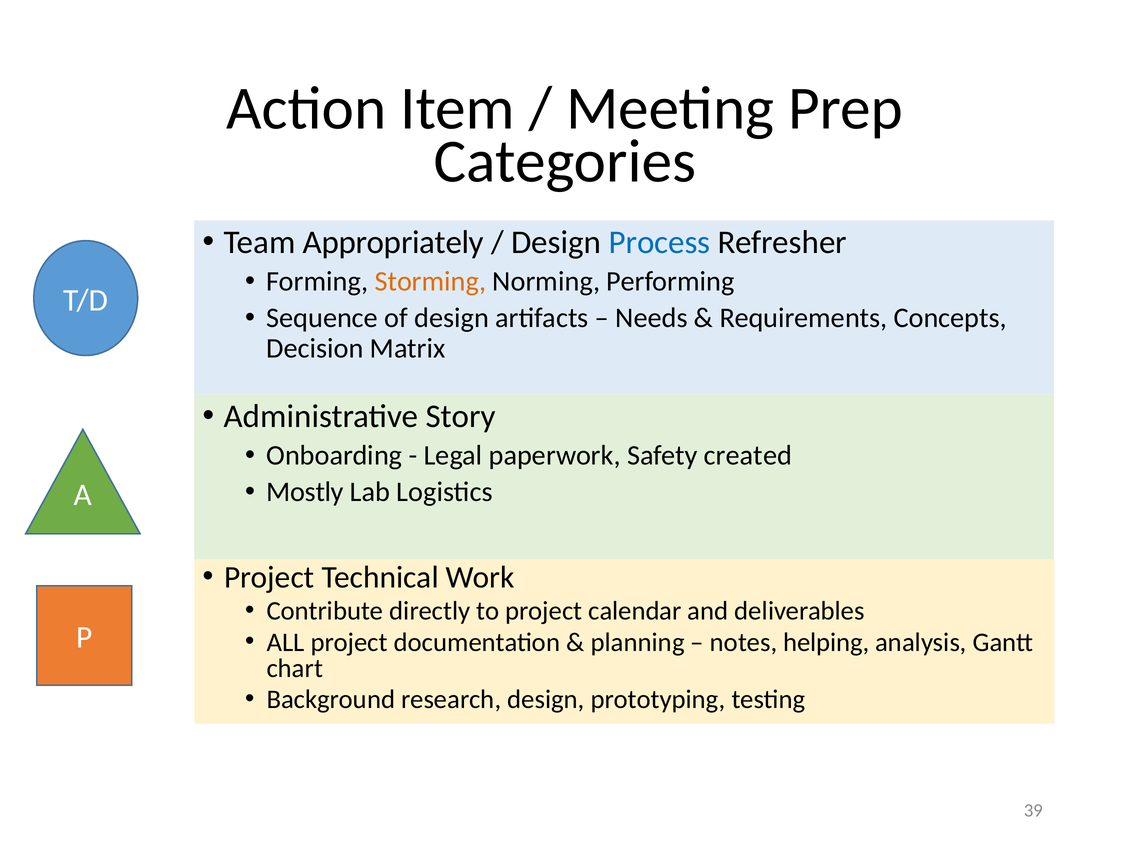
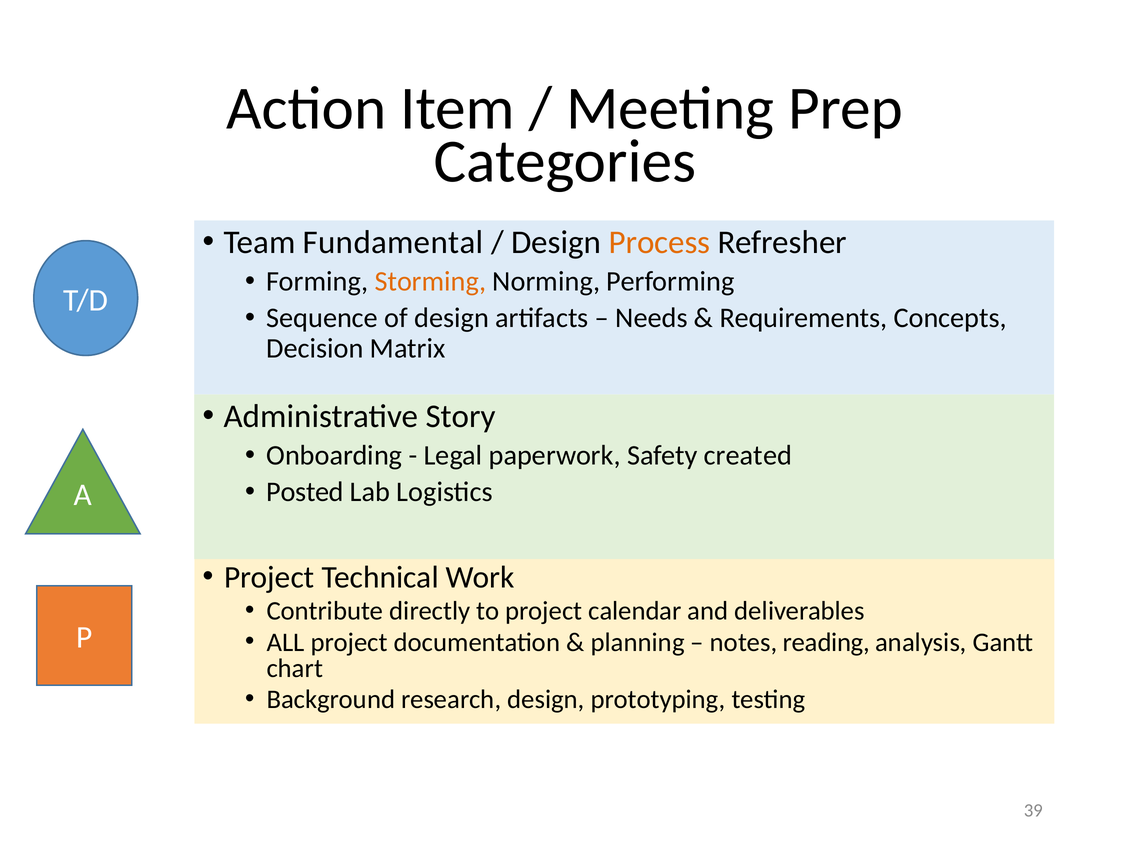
Appropriately: Appropriately -> Fundamental
Process colour: blue -> orange
Mostly: Mostly -> Posted
helping: helping -> reading
